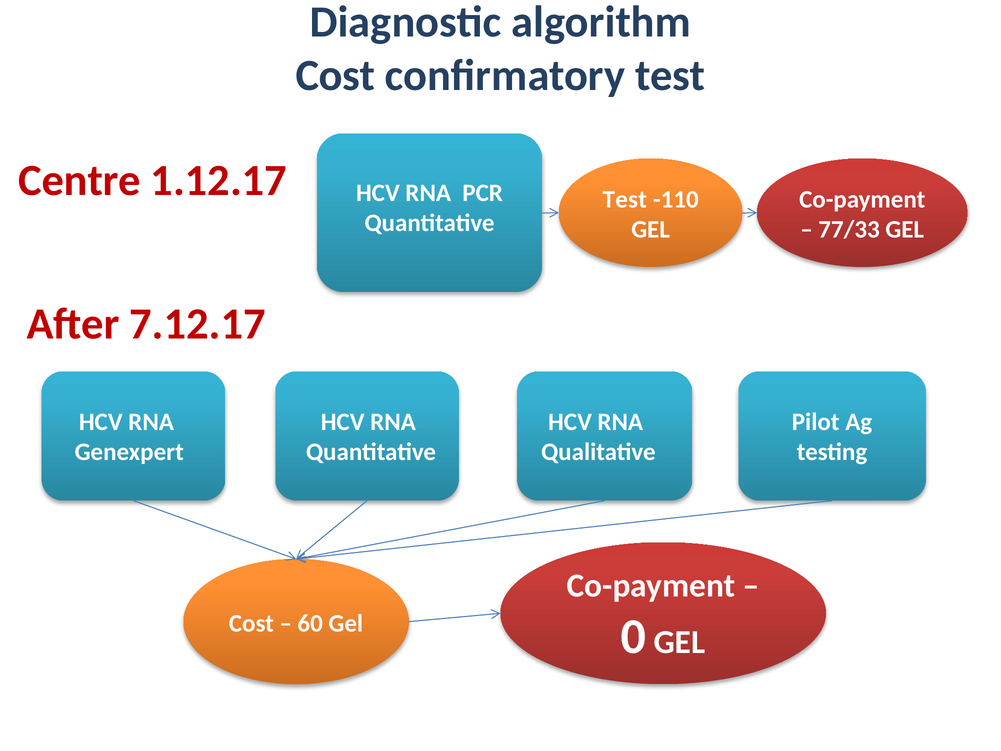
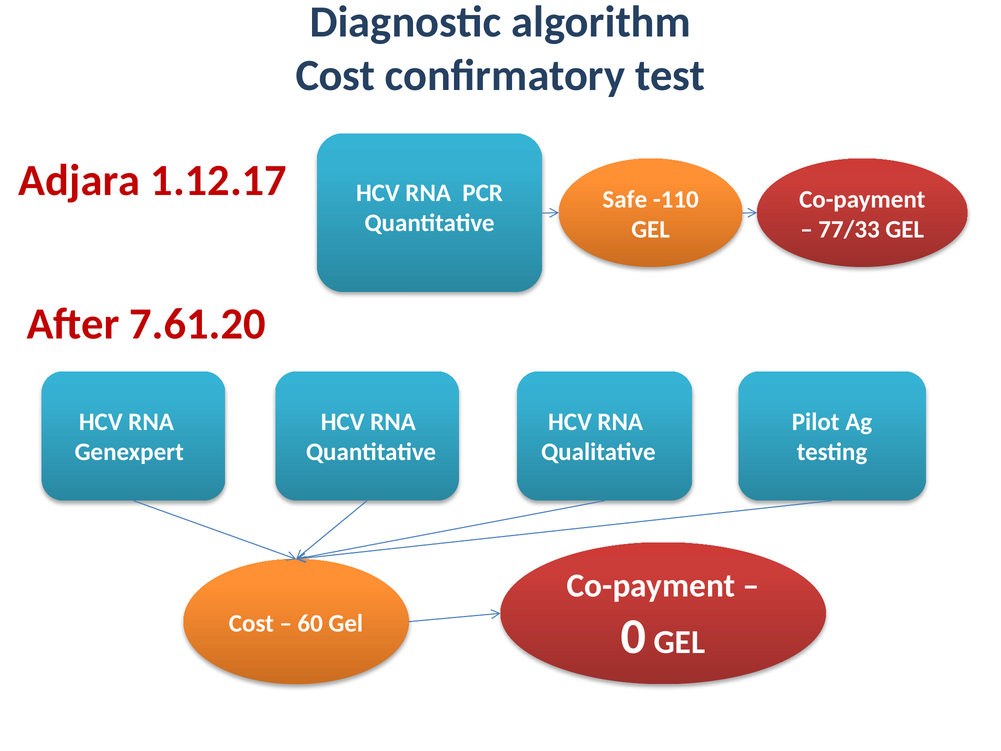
Centre: Centre -> Adjara
Test at (625, 199): Test -> Safe
7.12.17: 7.12.17 -> 7.61.20
